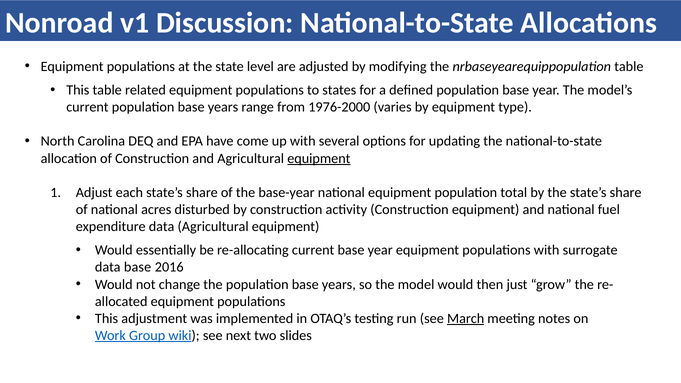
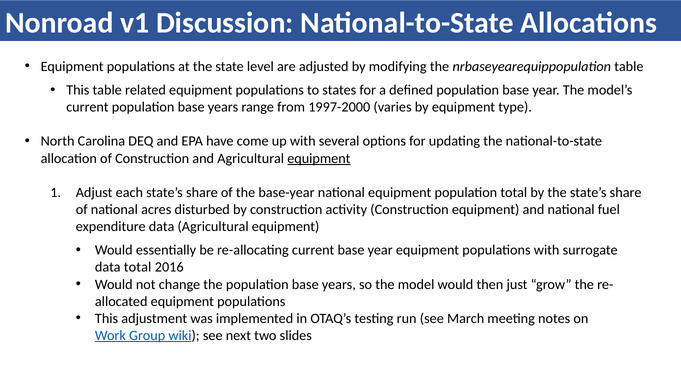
1976-2000: 1976-2000 -> 1997-2000
data base: base -> total
March underline: present -> none
